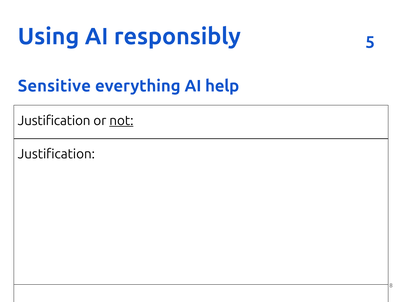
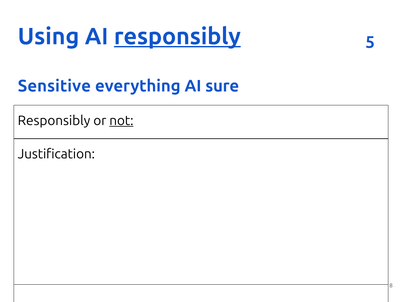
responsibly at (177, 36) underline: none -> present
help: help -> sure
Justification at (54, 120): Justification -> Responsibly
